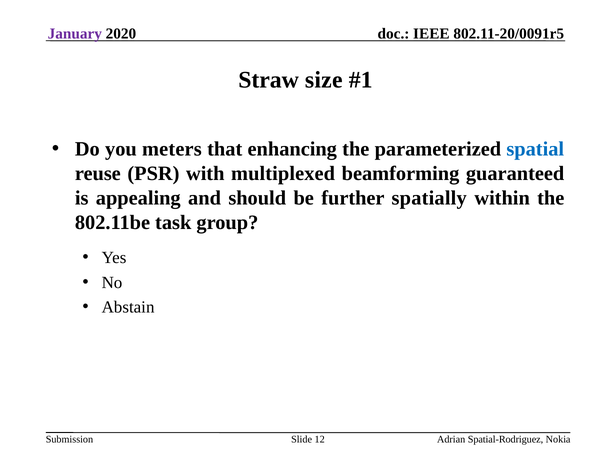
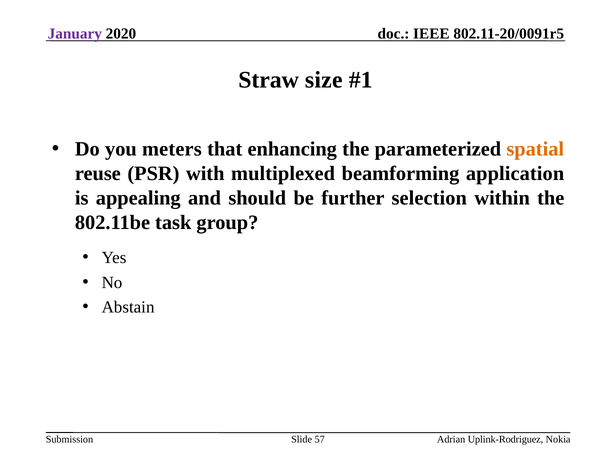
spatial colour: blue -> orange
guaranteed: guaranteed -> application
spatially: spatially -> selection
12: 12 -> 57
Spatial-Rodriguez: Spatial-Rodriguez -> Uplink-Rodriguez
